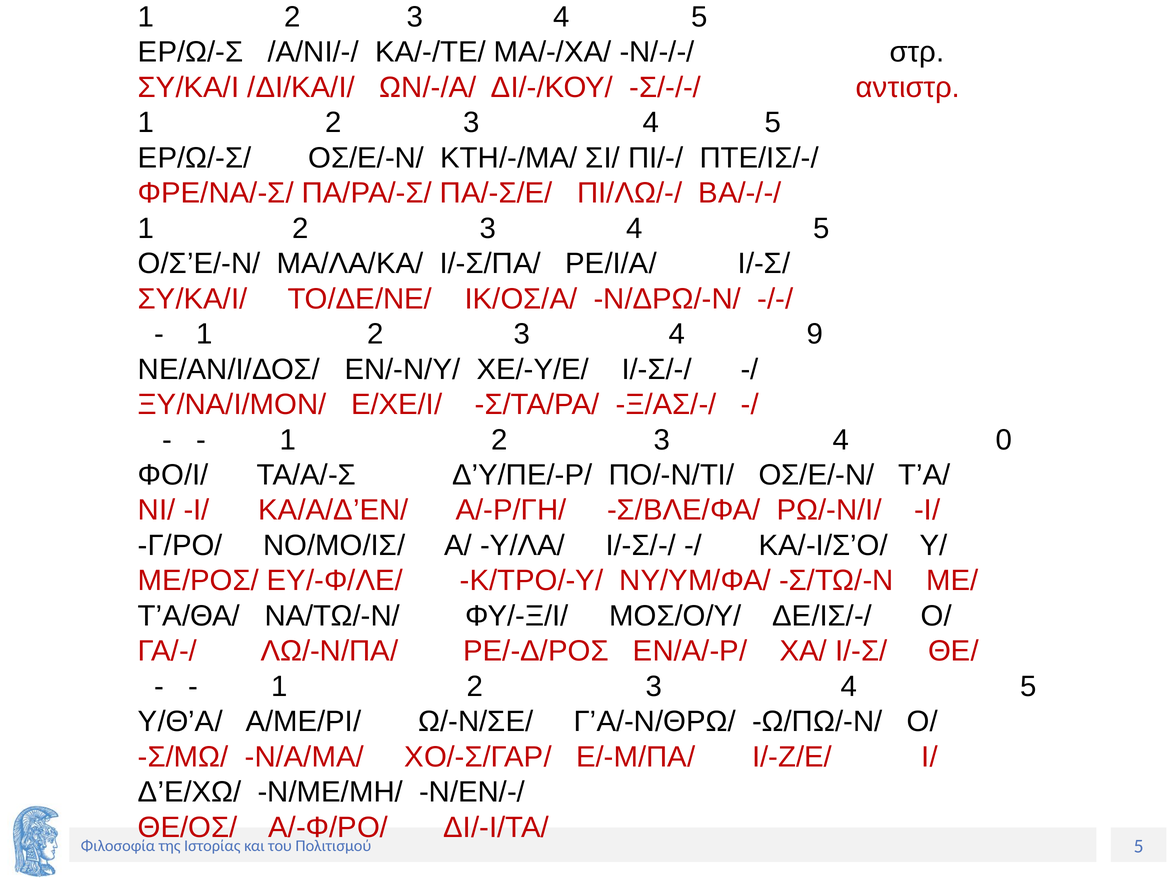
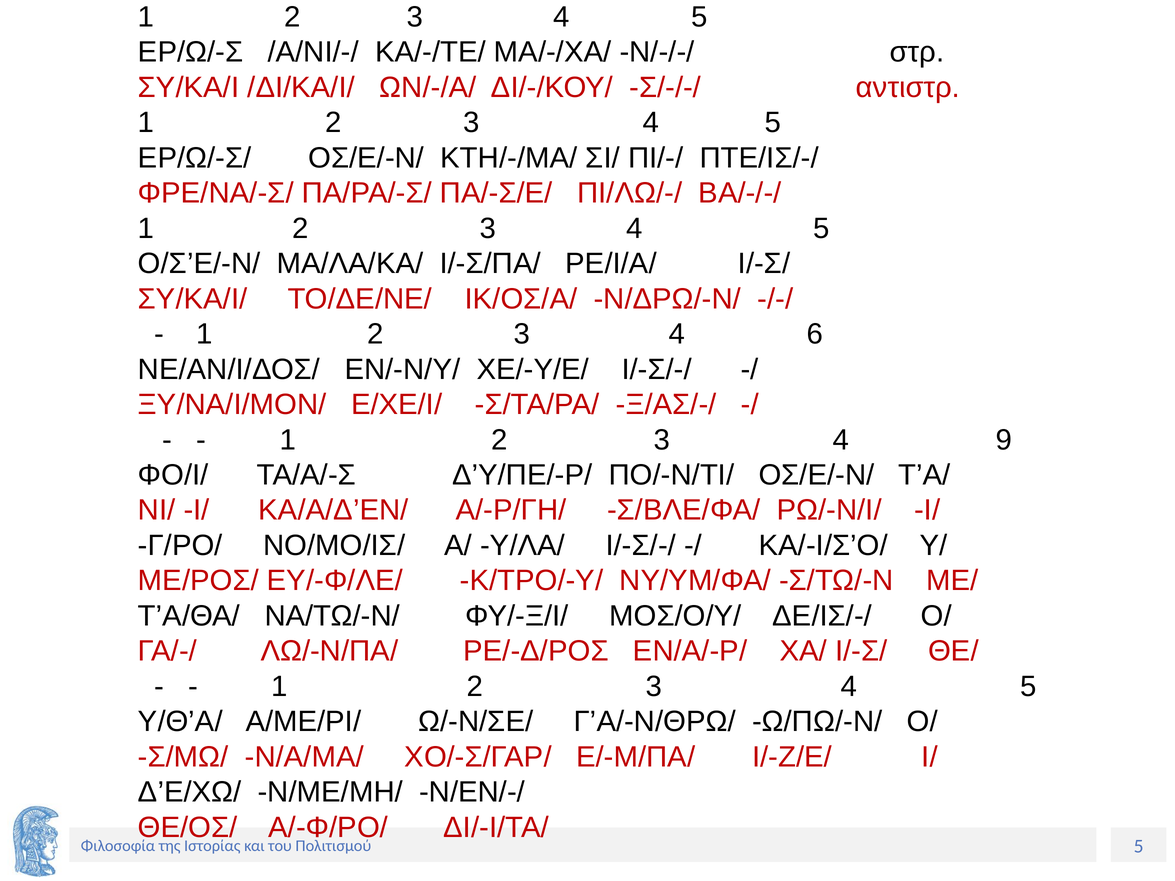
9: 9 -> 6
0: 0 -> 9
